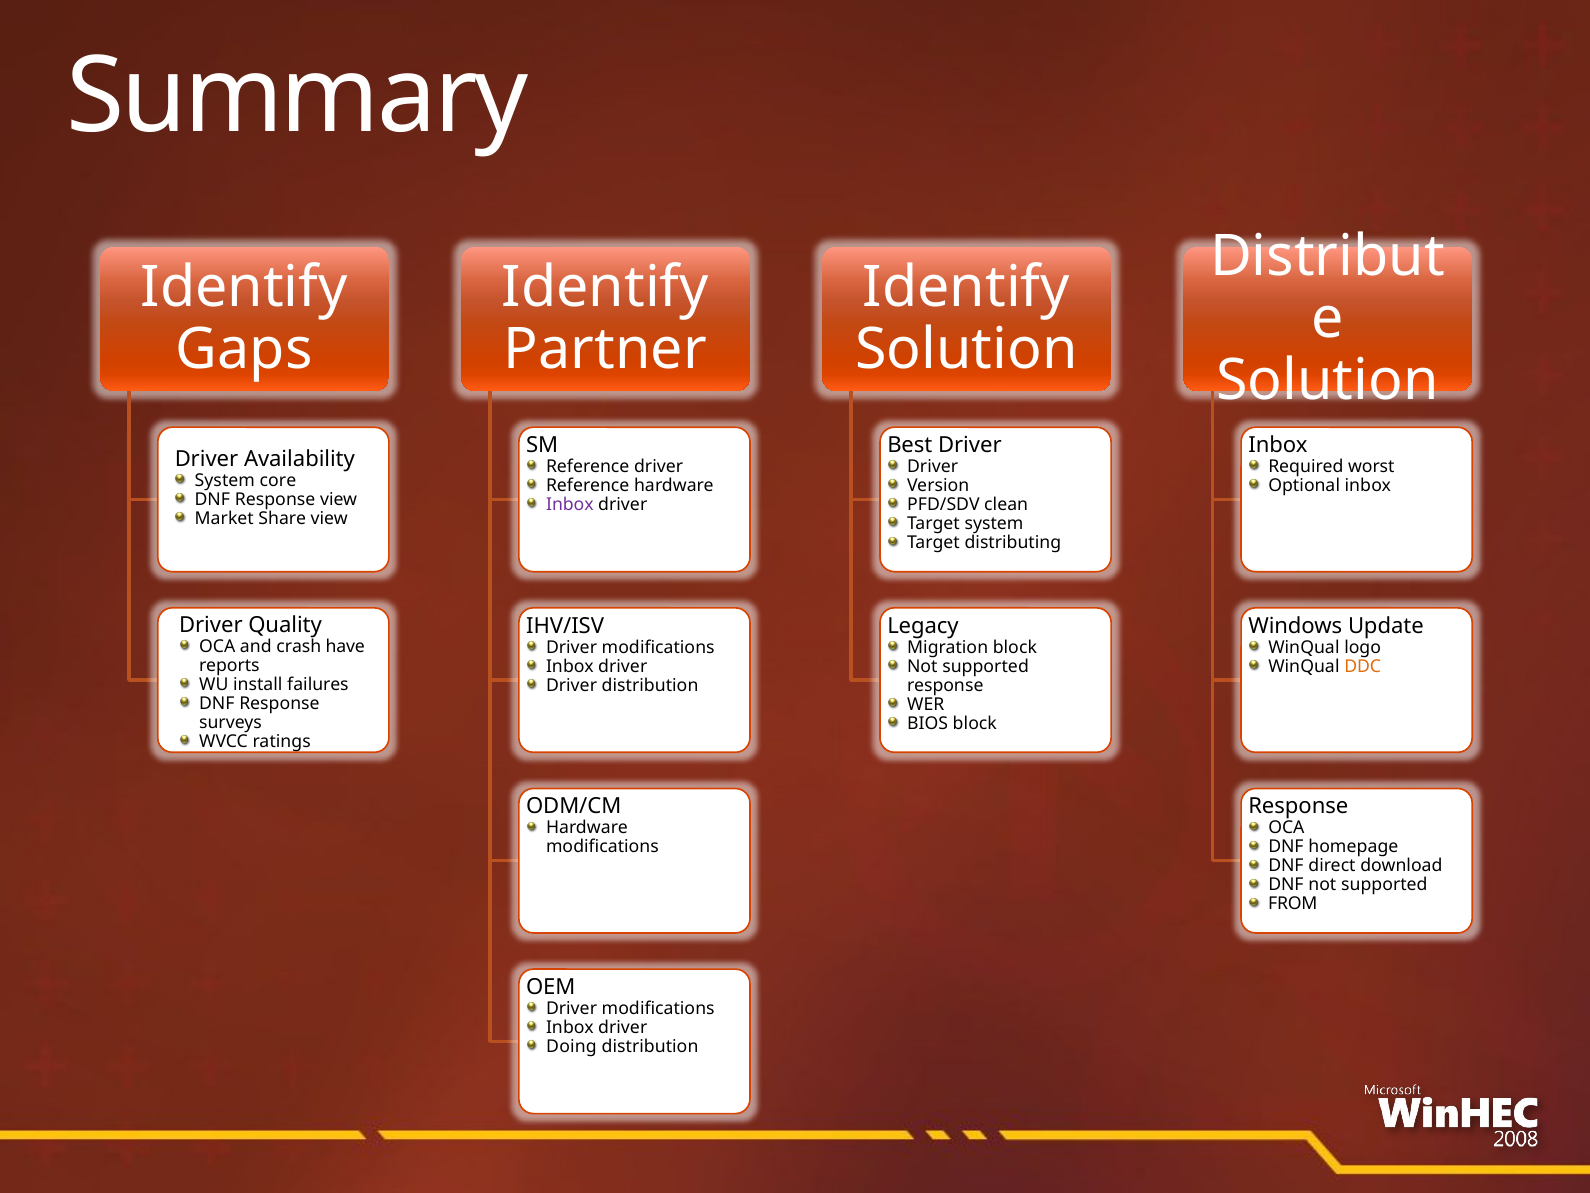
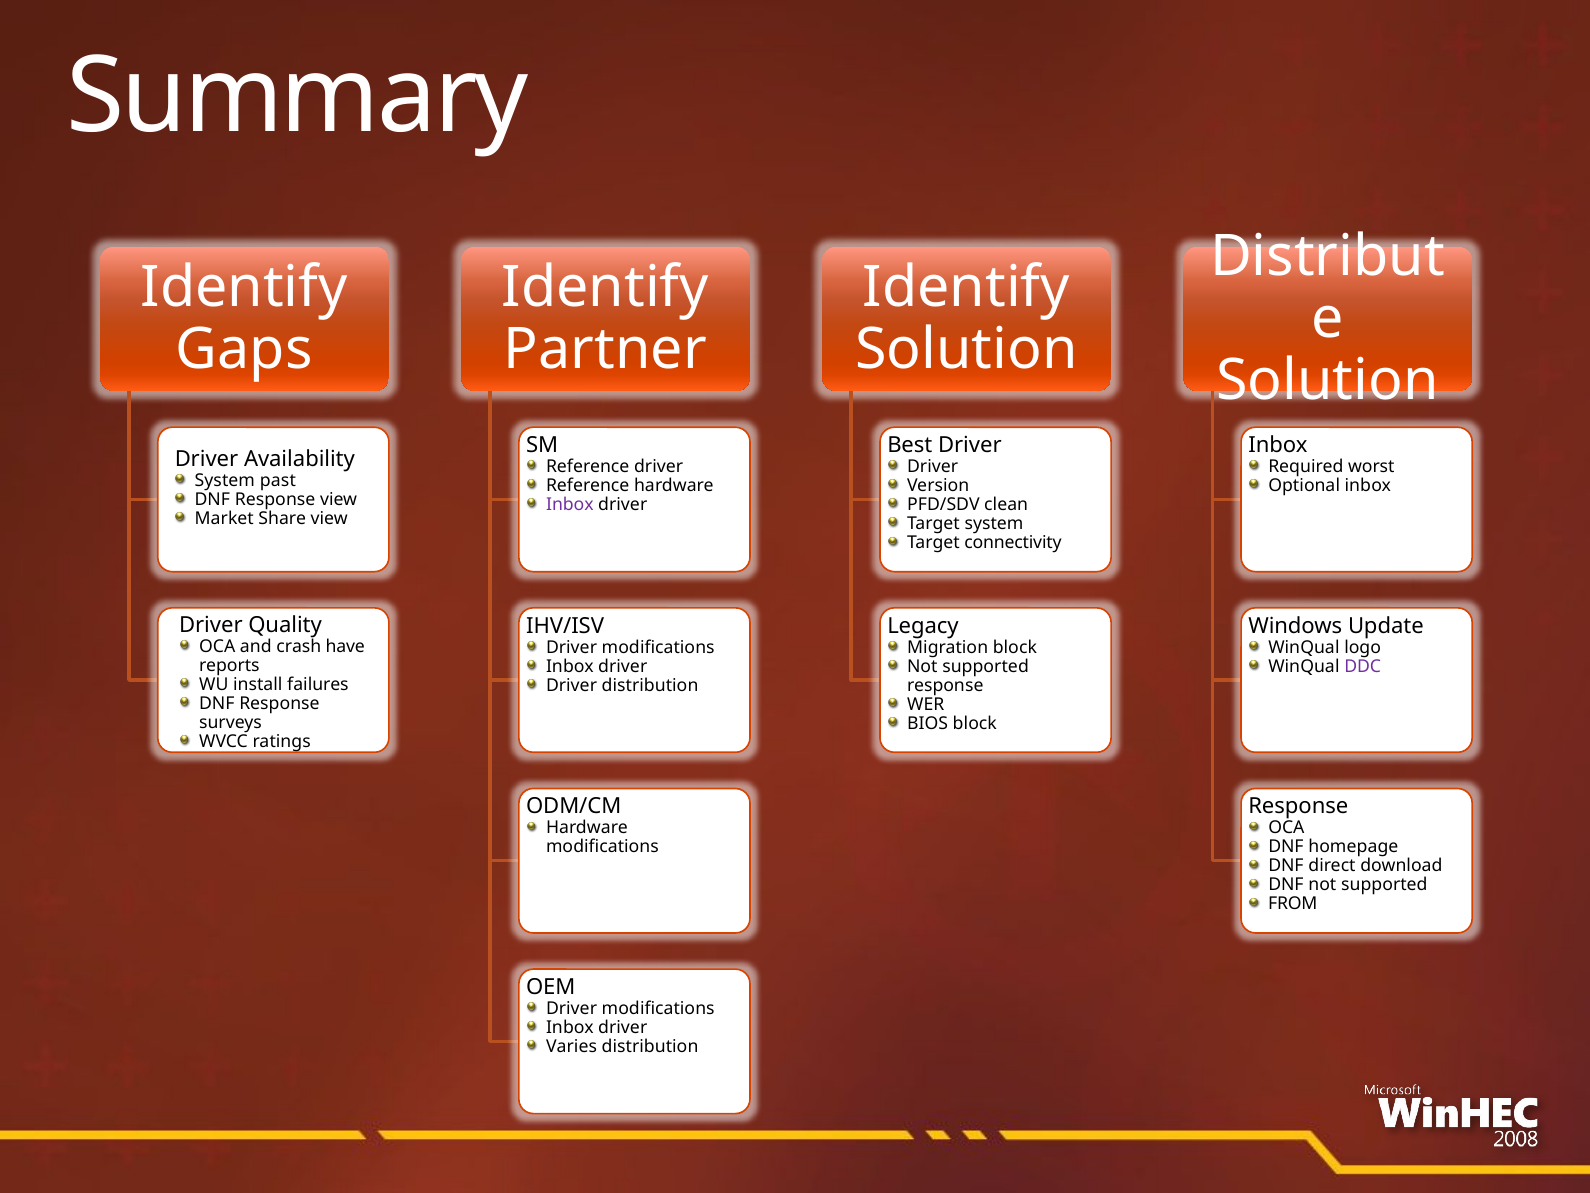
core: core -> past
distributing: distributing -> connectivity
DDC colour: orange -> purple
Doing: Doing -> Varies
